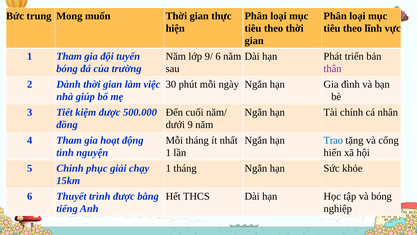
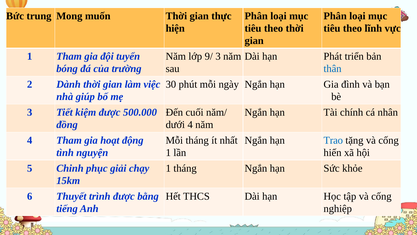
9/ 6: 6 -> 3
thân colour: purple -> blue
dưới 9: 9 -> 4
tập và bóng: bóng -> cống
